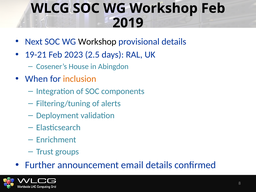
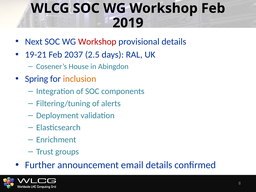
Workshop at (97, 42) colour: black -> red
2023: 2023 -> 2037
When: When -> Spring
